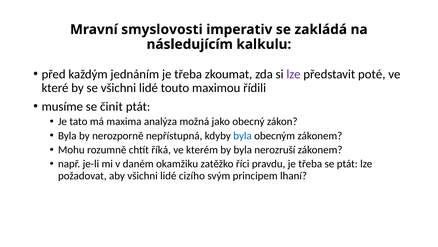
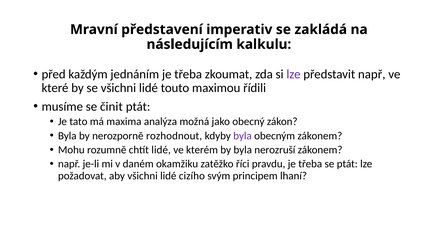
smyslovosti: smyslovosti -> představení
představit poté: poté -> např
nepřístupná: nepřístupná -> rozhodnout
byla at (243, 135) colour: blue -> purple
chtít říká: říká -> lidé
